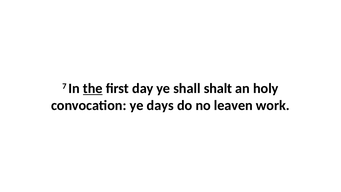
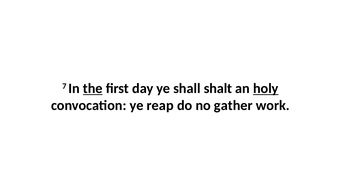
holy underline: none -> present
days: days -> reap
leaven: leaven -> gather
